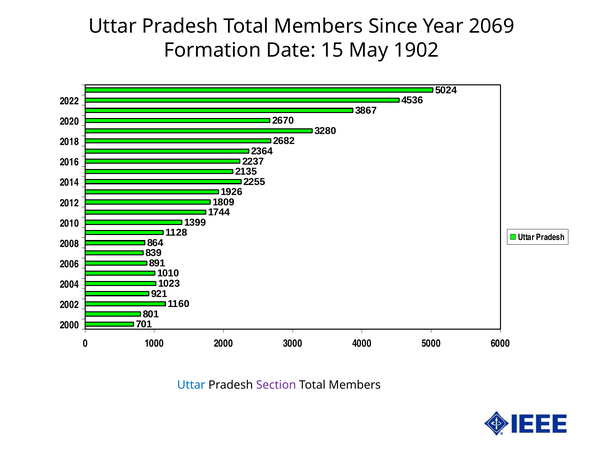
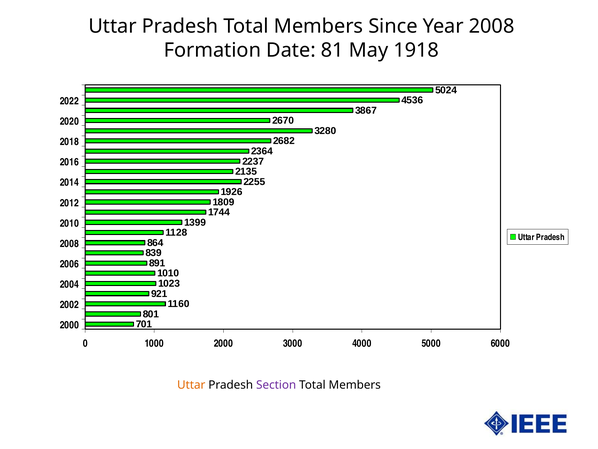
Year 2069: 2069 -> 2008
15: 15 -> 81
1902: 1902 -> 1918
Uttar at (191, 384) colour: blue -> orange
